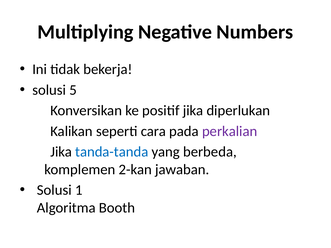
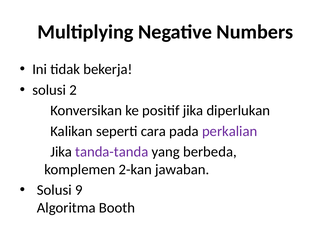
5: 5 -> 2
tanda-tanda colour: blue -> purple
1: 1 -> 9
